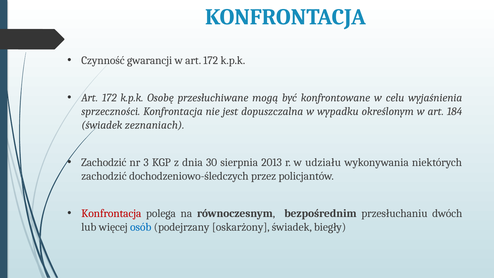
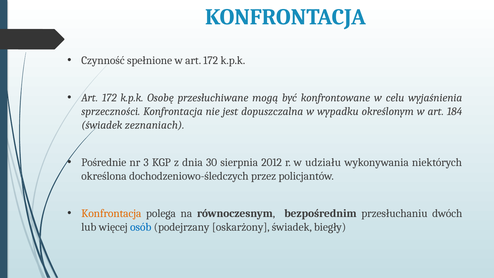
gwarancji: gwarancji -> spełnione
Zachodzić at (104, 162): Zachodzić -> Pośrednie
2013: 2013 -> 2012
zachodzić at (104, 176): zachodzić -> określona
Konfrontacja at (111, 213) colour: red -> orange
